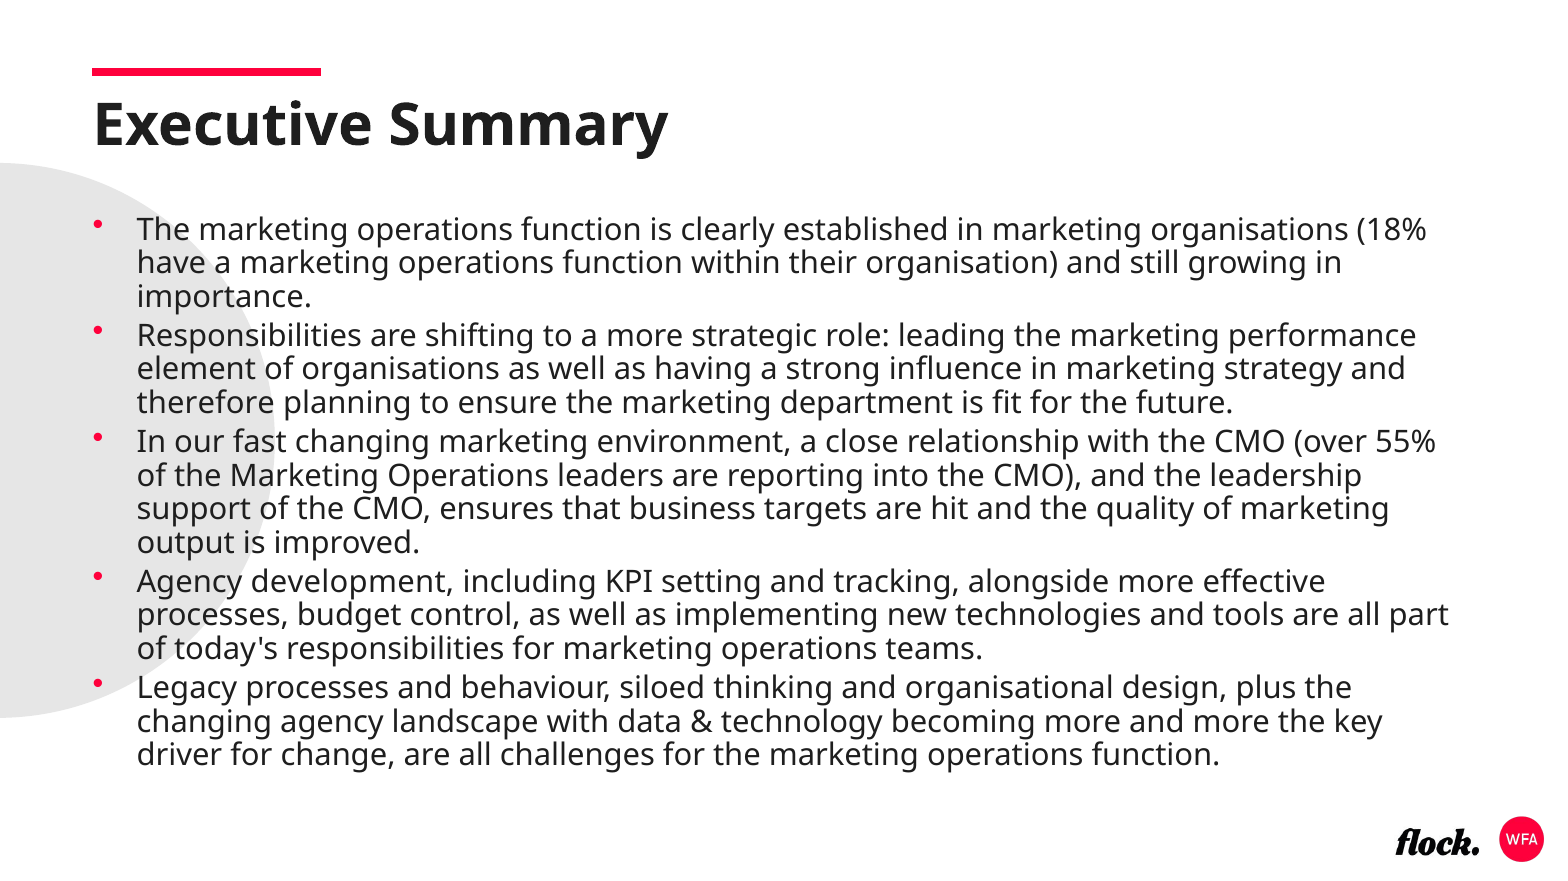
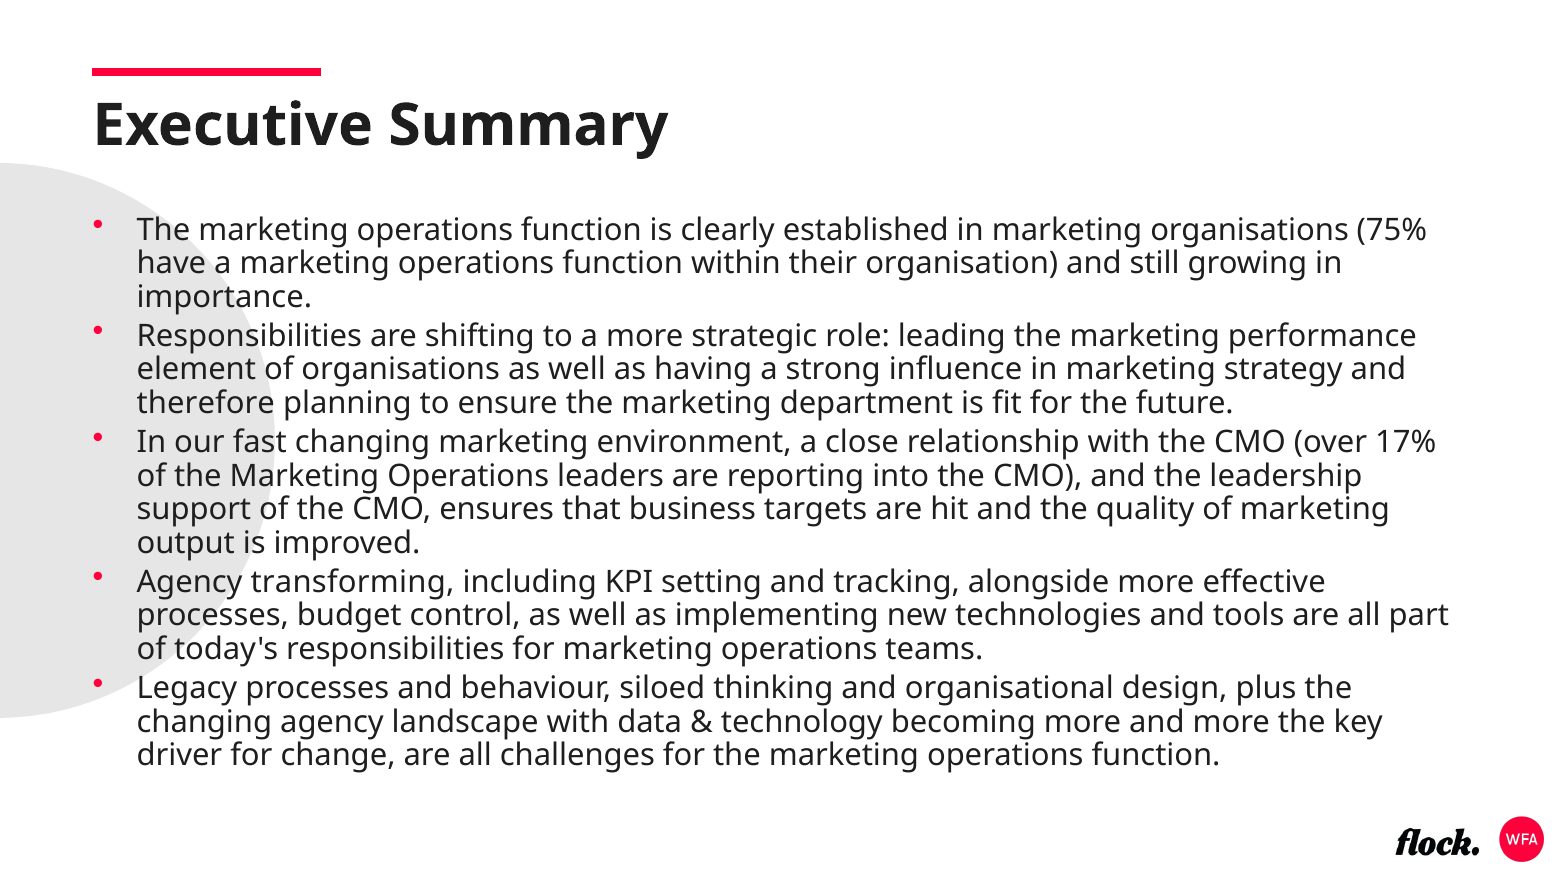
18%: 18% -> 75%
55%: 55% -> 17%
development: development -> transforming
